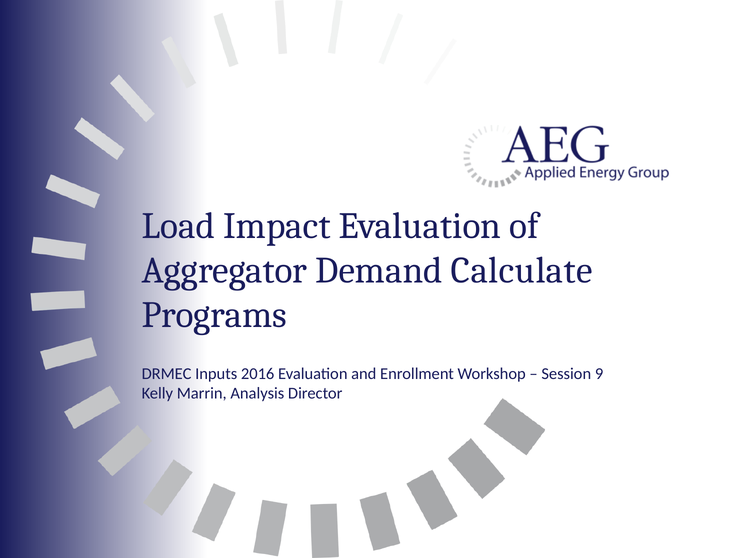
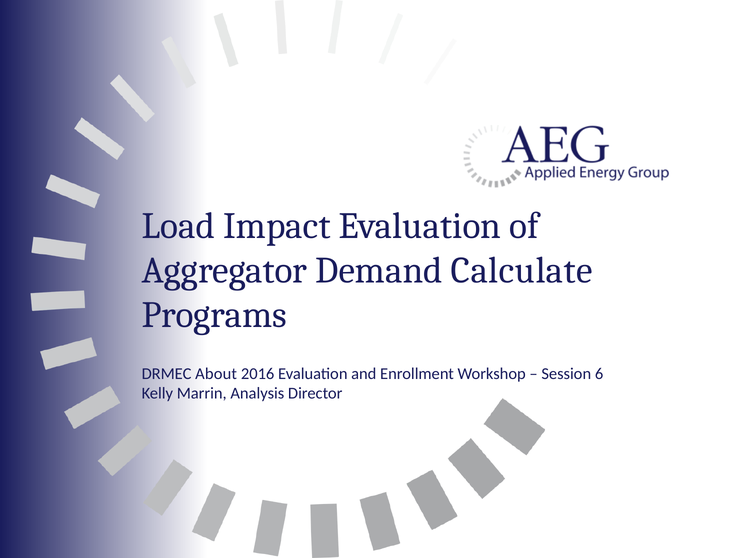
Inputs: Inputs -> About
9: 9 -> 6
